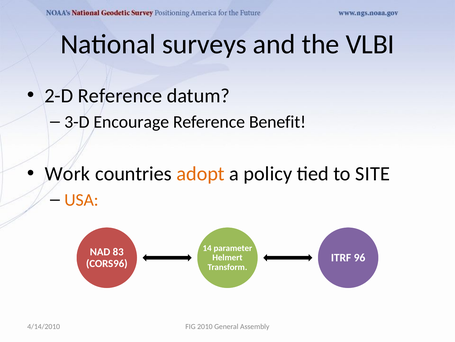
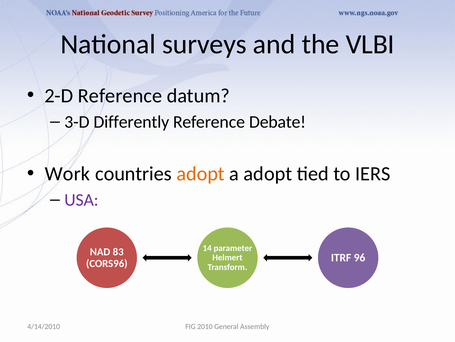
Encourage: Encourage -> Differently
Benefit: Benefit -> Debate
a policy: policy -> adopt
SITE: SITE -> IERS
USA colour: orange -> purple
